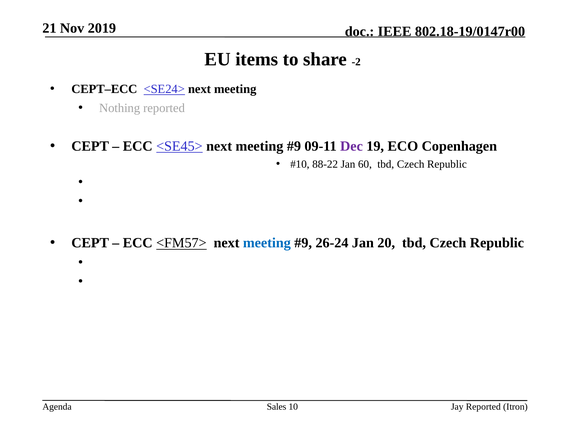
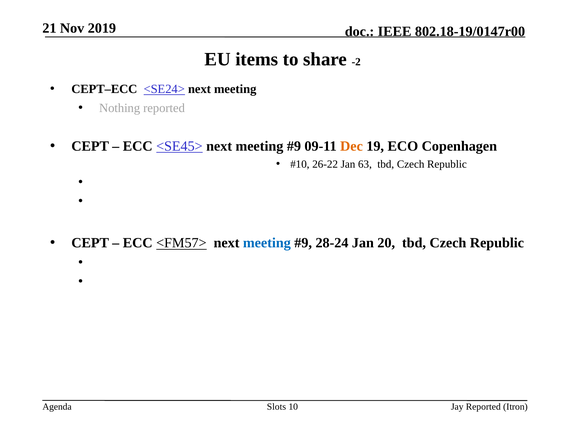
Dec colour: purple -> orange
88-22: 88-22 -> 26-22
60: 60 -> 63
26-24: 26-24 -> 28-24
Sales: Sales -> Slots
